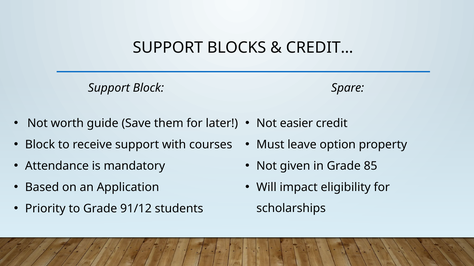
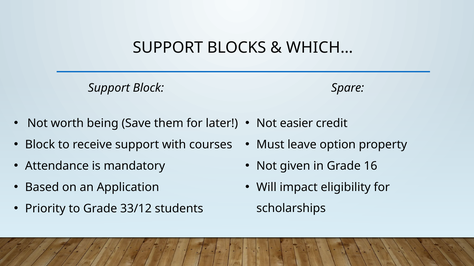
CREDIT…: CREDIT… -> WHICH…
guide: guide -> being
85: 85 -> 16
91/12: 91/12 -> 33/12
